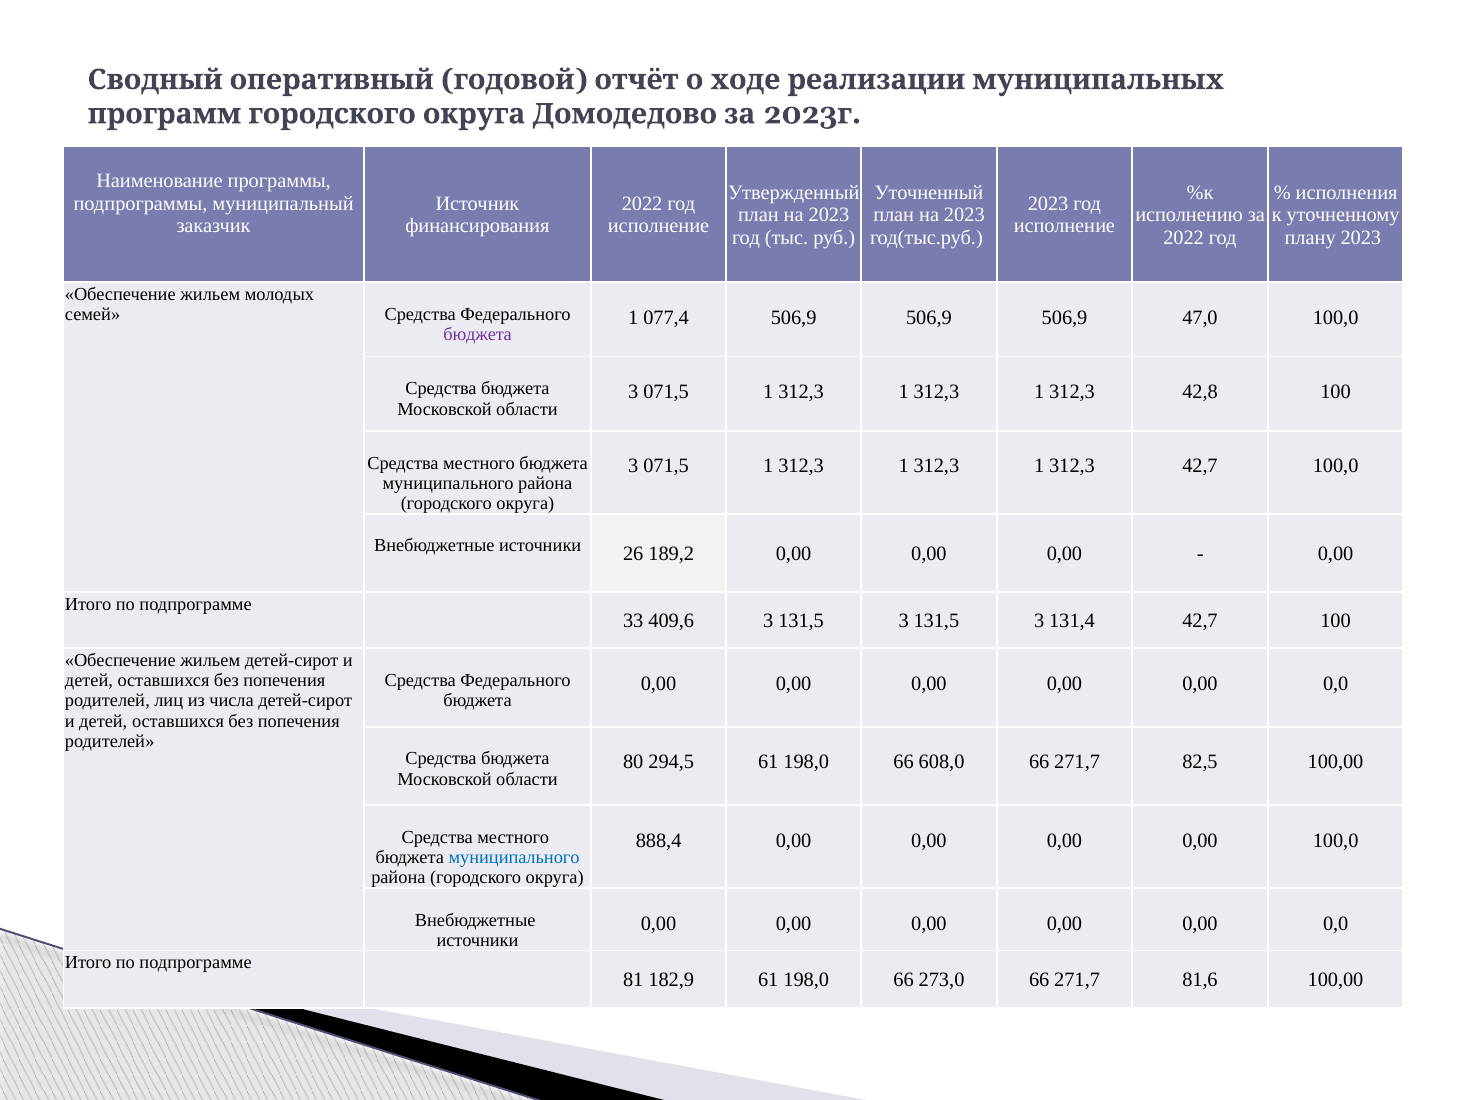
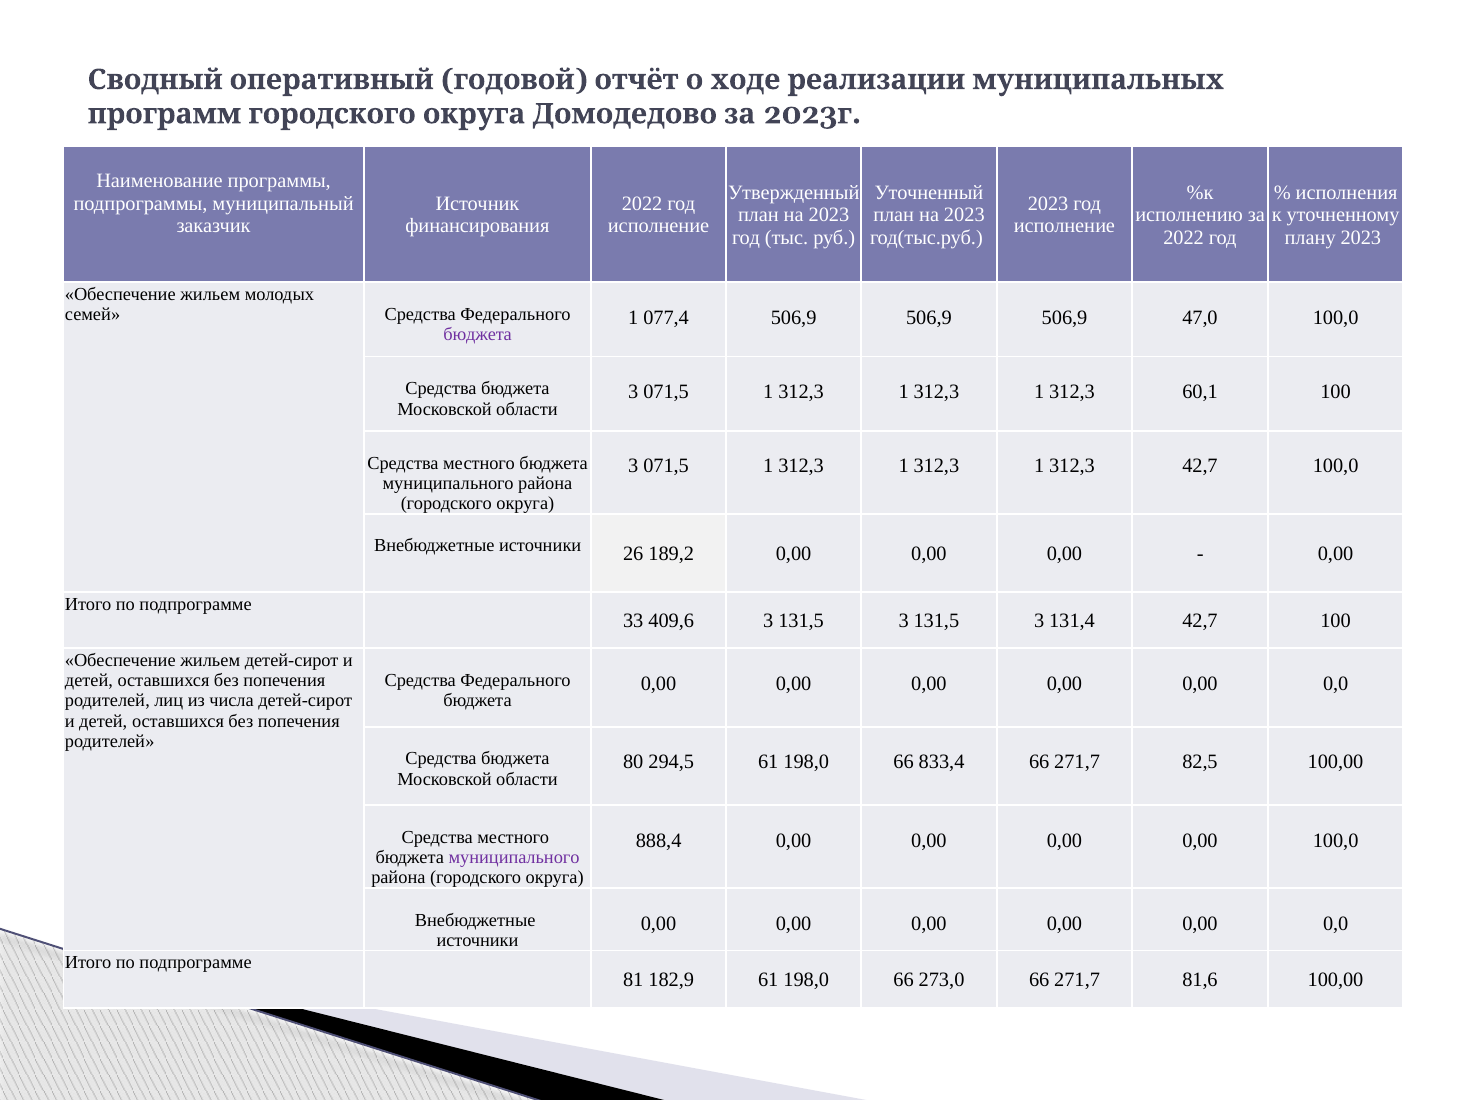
42,8: 42,8 -> 60,1
608,0: 608,0 -> 833,4
муниципального at (514, 858) colour: blue -> purple
